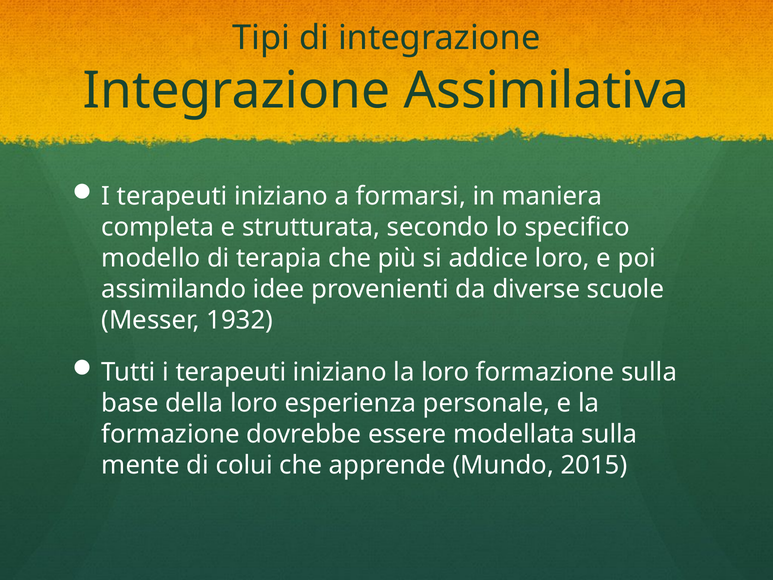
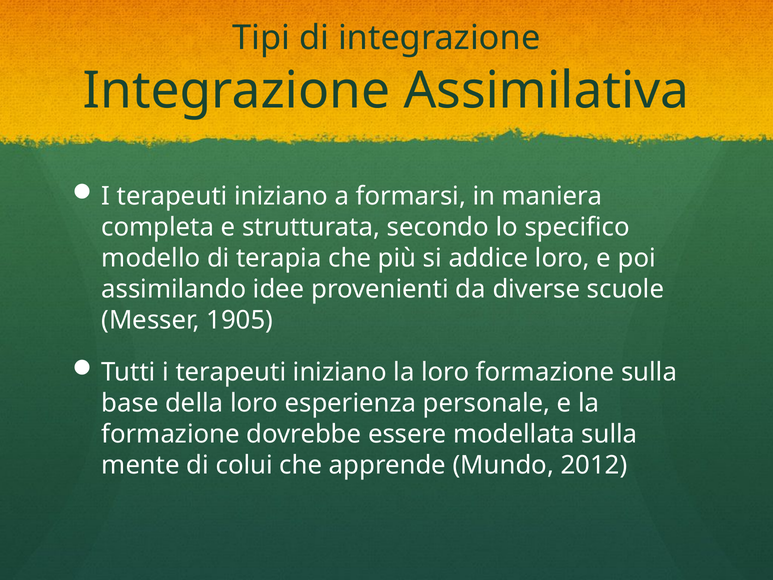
1932: 1932 -> 1905
2015: 2015 -> 2012
